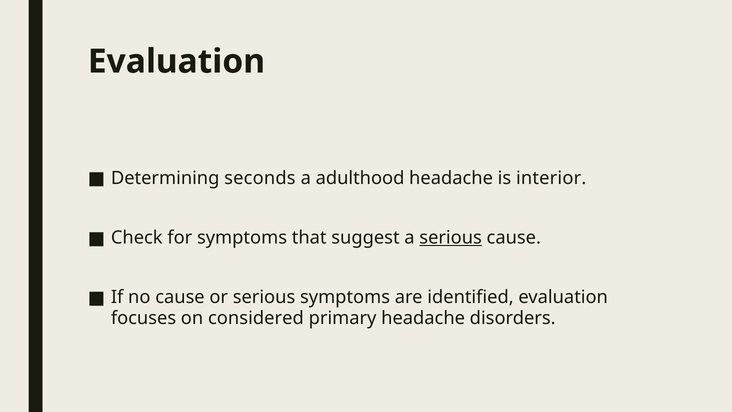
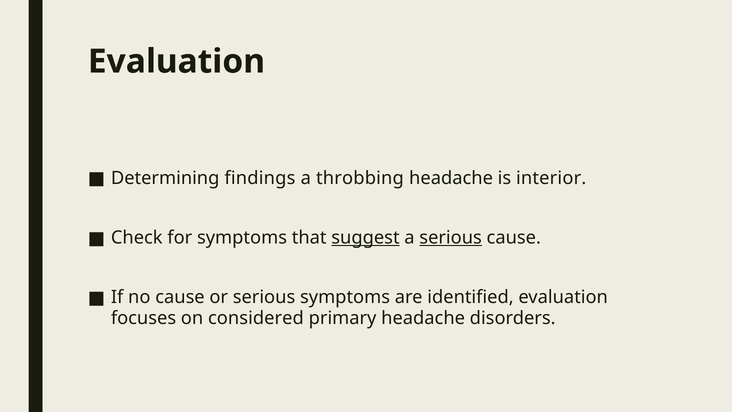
seconds: seconds -> findings
adulthood: adulthood -> throbbing
suggest underline: none -> present
